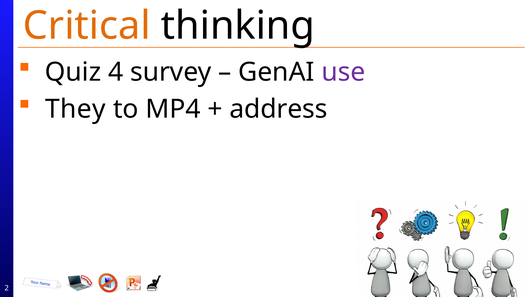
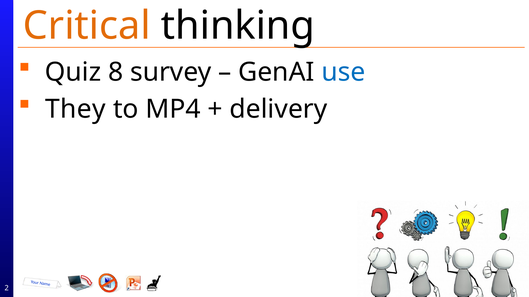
4: 4 -> 8
use colour: purple -> blue
address: address -> delivery
